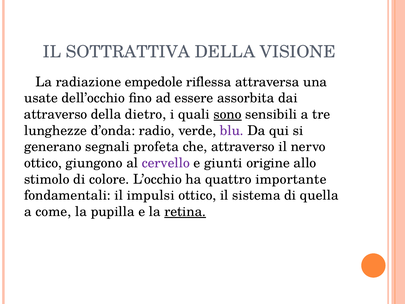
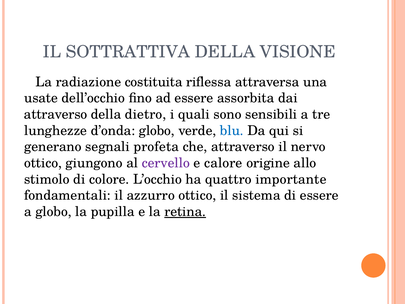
empedole: empedole -> costituita
sono underline: present -> none
d’onda radio: radio -> globo
blu colour: purple -> blue
giunti: giunti -> calore
impulsi: impulsi -> azzurro
di quella: quella -> essere
a come: come -> globo
